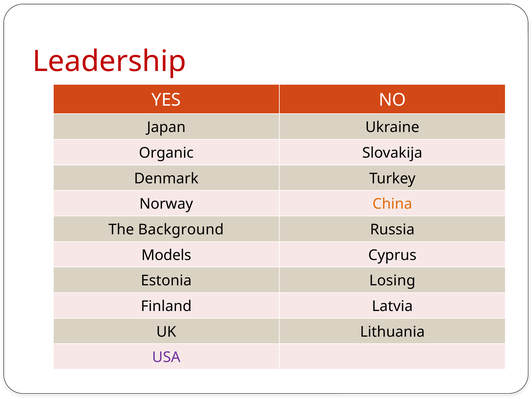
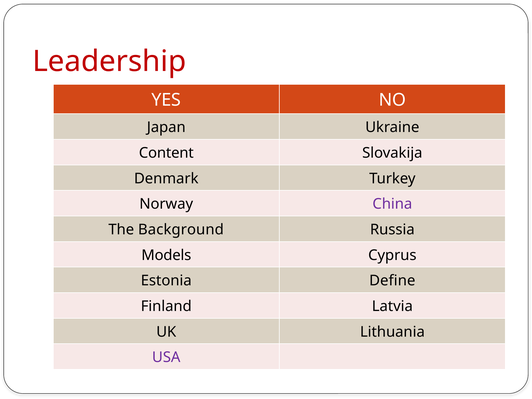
Organic: Organic -> Content
China colour: orange -> purple
Losing: Losing -> Define
